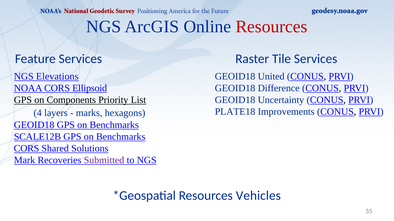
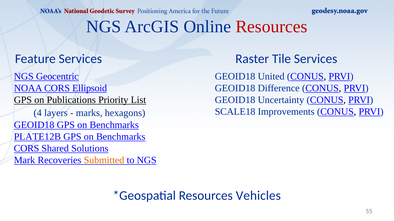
Elevations: Elevations -> Geocentric
Components: Components -> Publications
PLATE18: PLATE18 -> SCALE18
SCALE12B: SCALE12B -> PLATE12B
Submitted colour: purple -> orange
